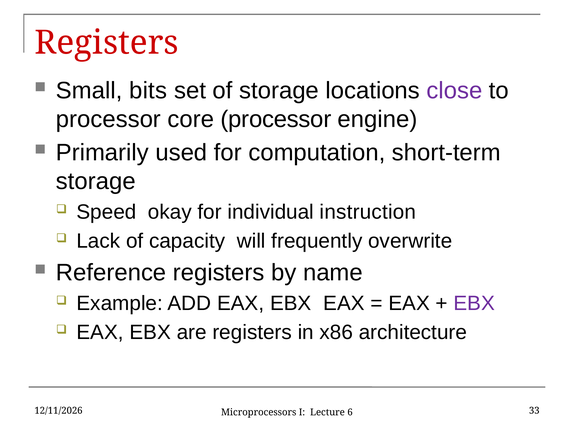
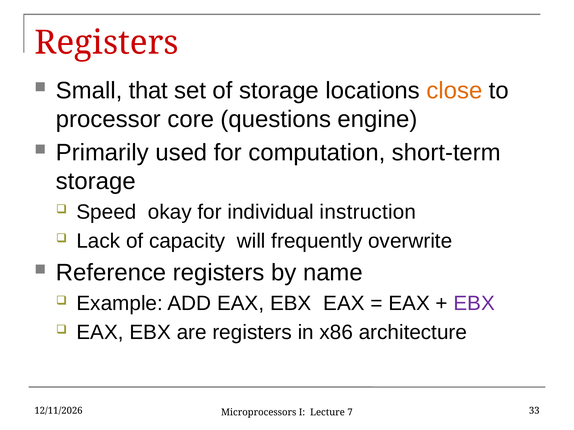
bits: bits -> that
close colour: purple -> orange
core processor: processor -> questions
6: 6 -> 7
